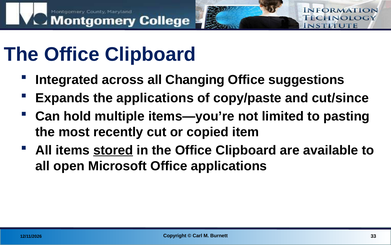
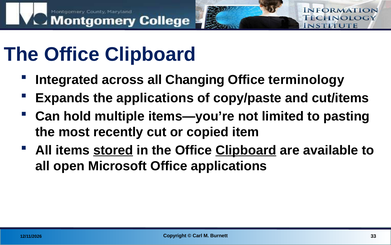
suggestions: suggestions -> terminology
cut/since: cut/since -> cut/items
Clipboard at (246, 150) underline: none -> present
